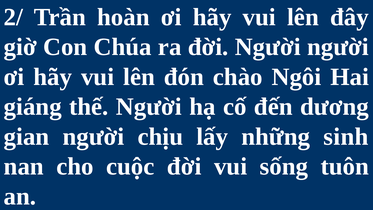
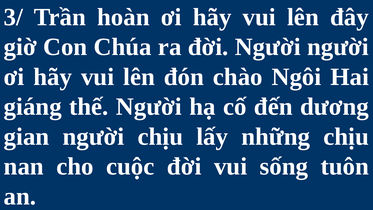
2/: 2/ -> 3/
những sinh: sinh -> chịu
